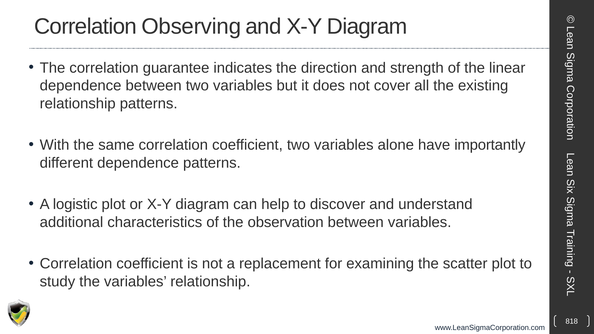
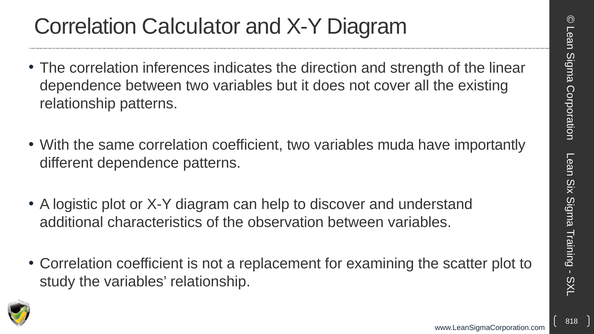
Observing: Observing -> Calculator
guarantee: guarantee -> inferences
alone: alone -> muda
